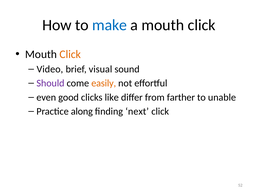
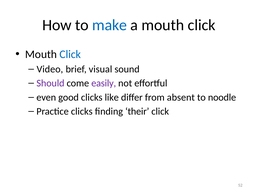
Click at (70, 54) colour: orange -> blue
easily colour: orange -> purple
farther: farther -> absent
unable: unable -> noodle
Practice along: along -> clicks
next: next -> their
